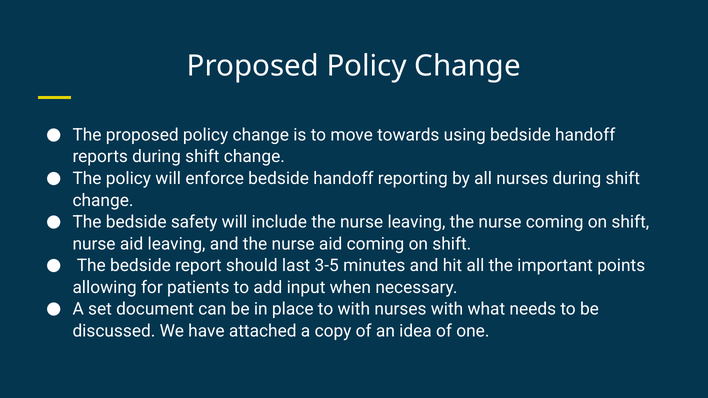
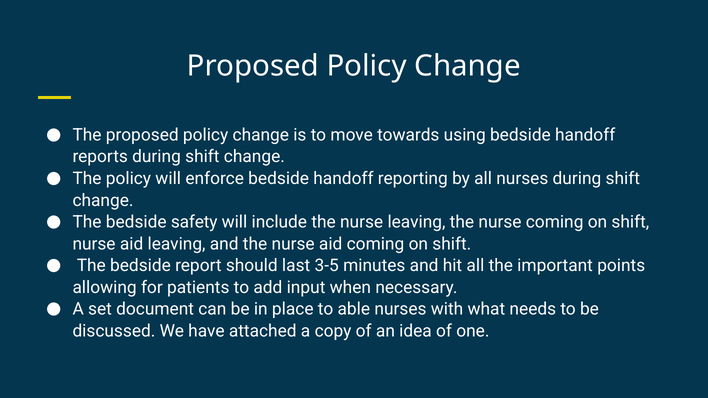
to with: with -> able
